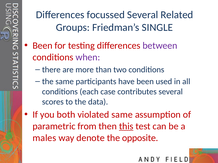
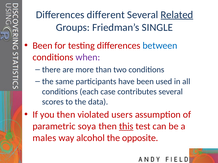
focussed: focussed -> different
Related underline: none -> present
between colour: purple -> blue
you both: both -> then
violated same: same -> users
from: from -> soya
denote: denote -> alcohol
